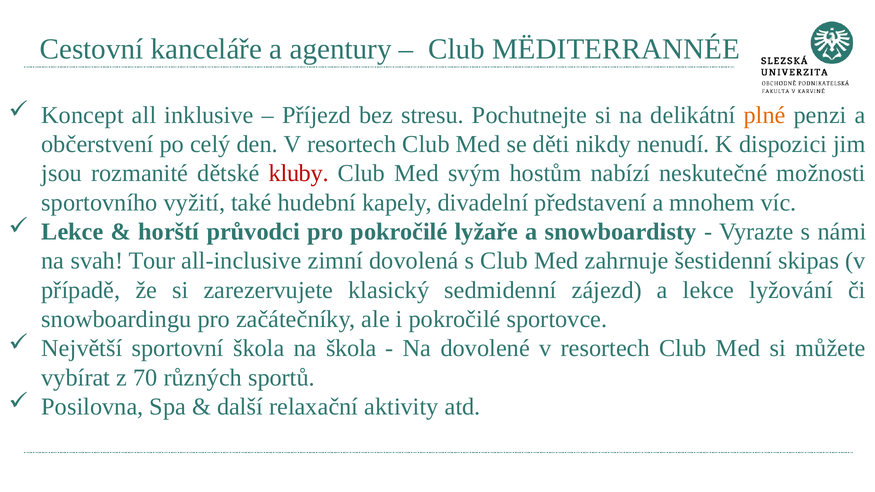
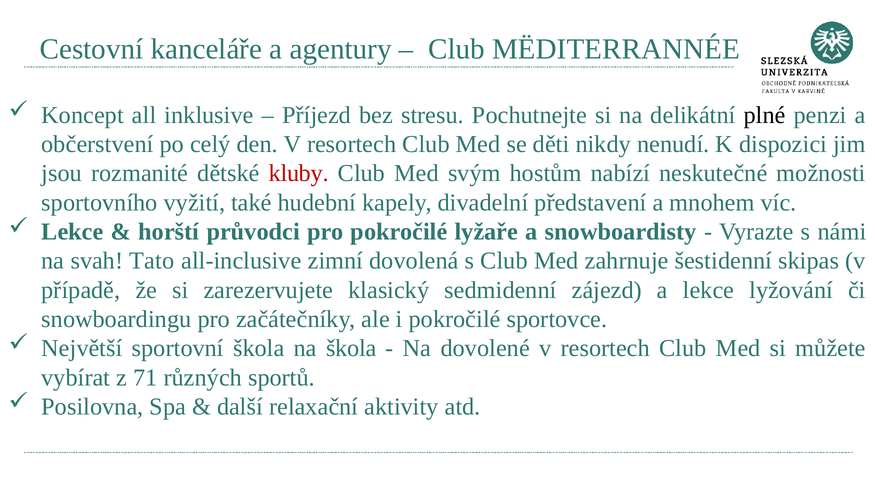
plné colour: orange -> black
Tour: Tour -> Tato
70: 70 -> 71
